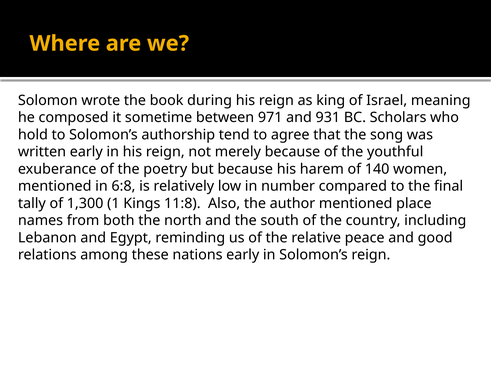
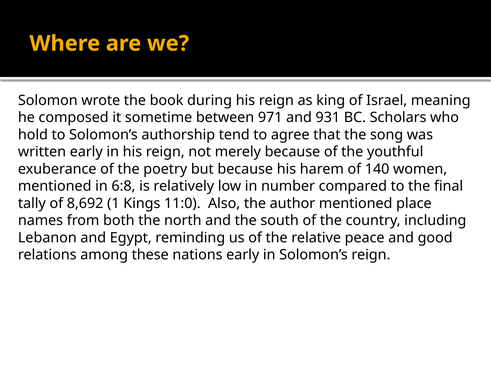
1,300: 1,300 -> 8,692
11:8: 11:8 -> 11:0
